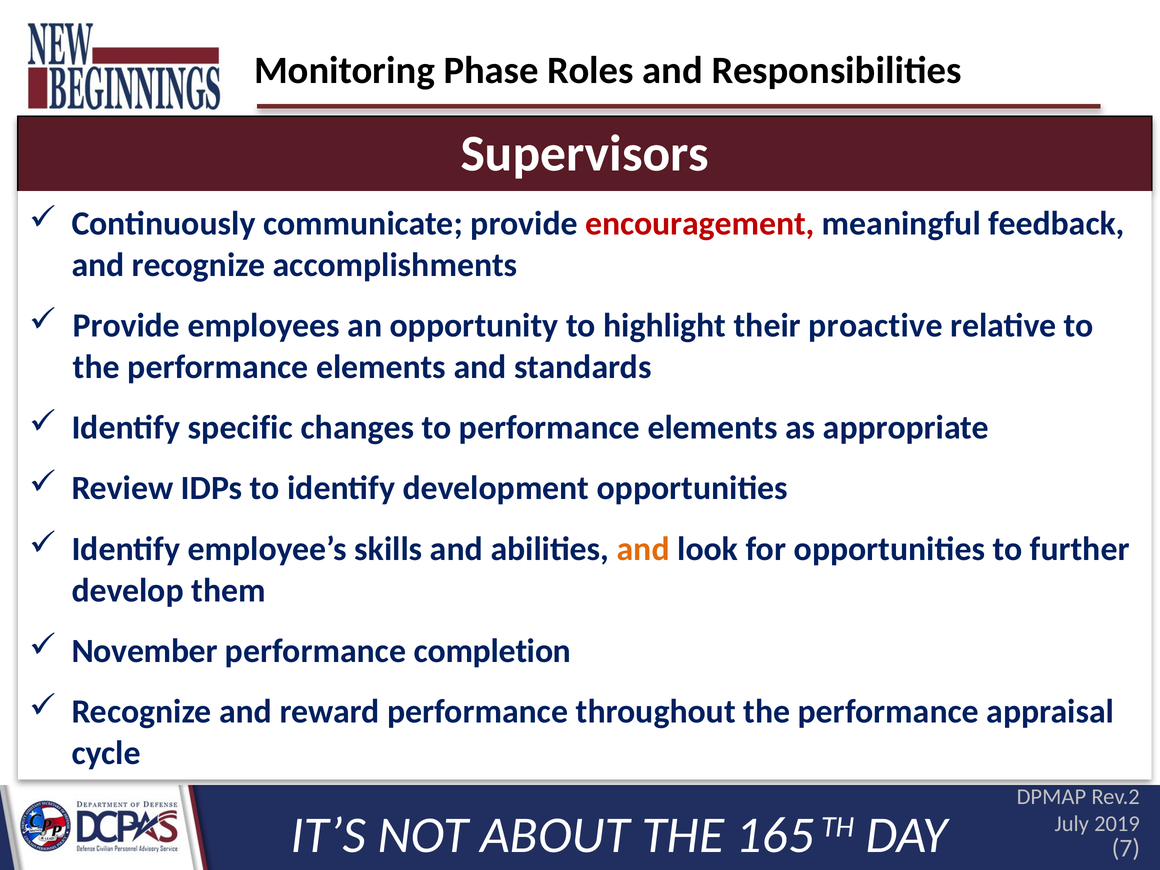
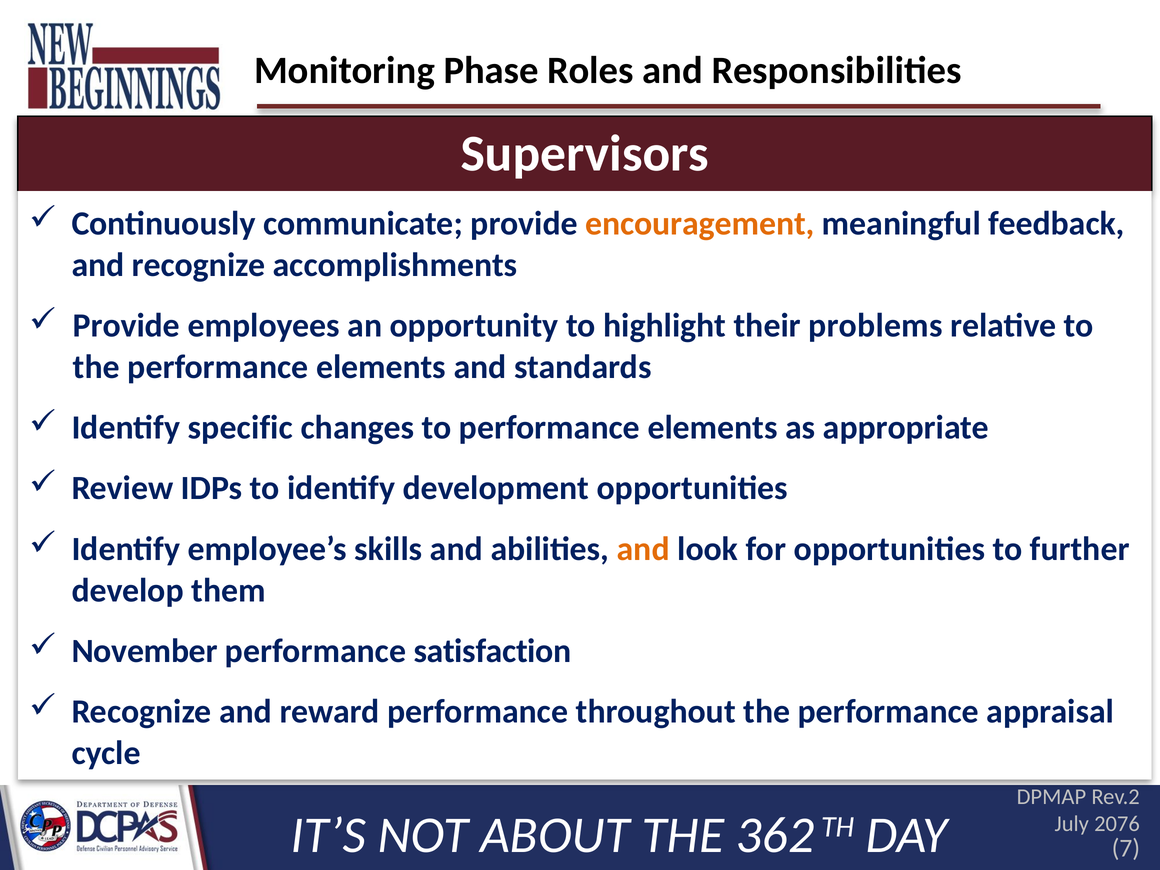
encouragement colour: red -> orange
proactive: proactive -> problems
completion: completion -> satisfaction
165: 165 -> 362
2019: 2019 -> 2076
